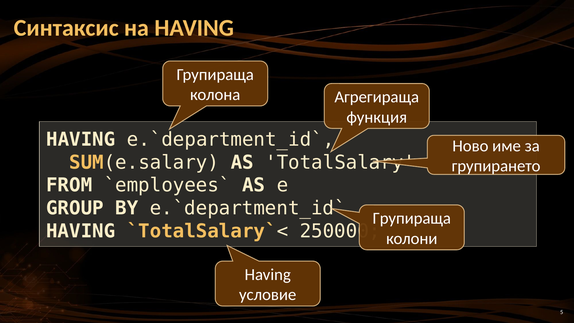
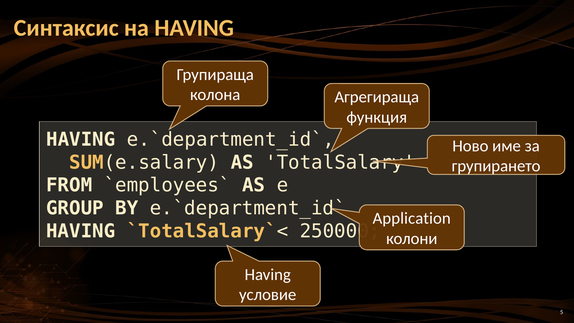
Групираща at (412, 218): Групираща -> Application
